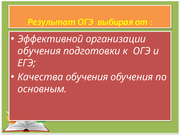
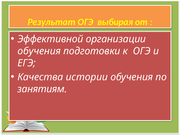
Качества обучения: обучения -> истории
основным: основным -> занятиям
